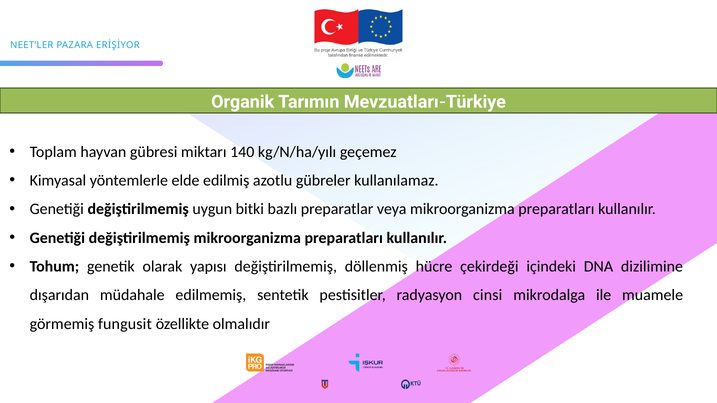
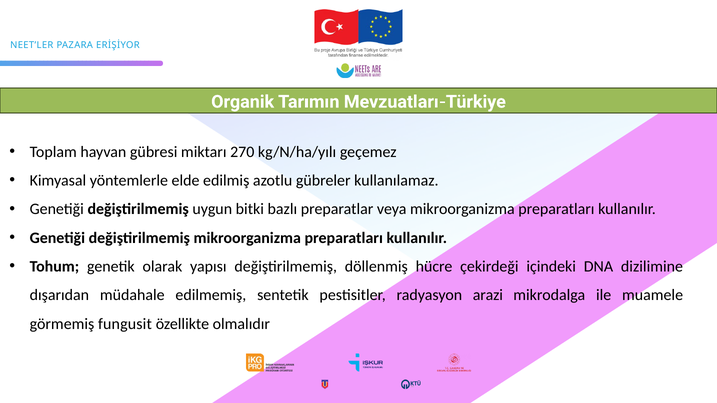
140: 140 -> 270
cinsi: cinsi -> arazi
